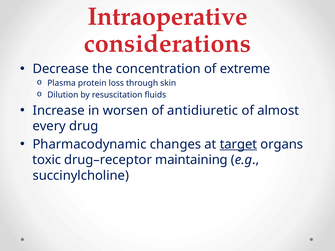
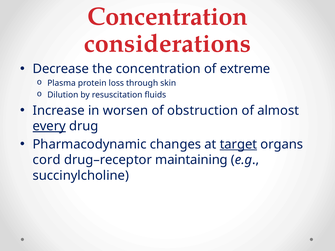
Intraoperative at (168, 17): Intraoperative -> Concentration
antidiuretic: antidiuretic -> obstruction
every underline: none -> present
toxic: toxic -> cord
